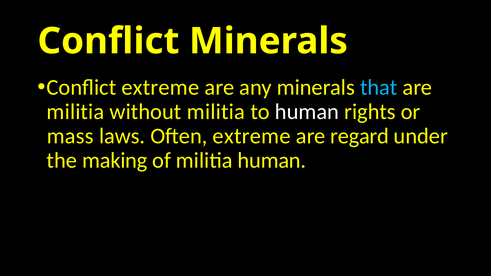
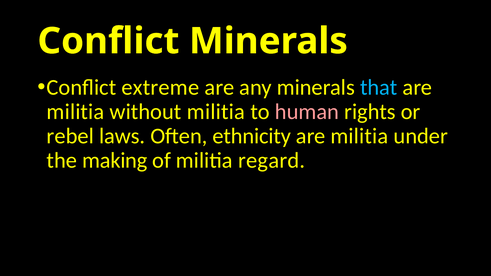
human at (307, 112) colour: white -> pink
mass: mass -> rebel
Often extreme: extreme -> ethnicity
regard at (360, 136): regard -> militia
militia human: human -> regard
